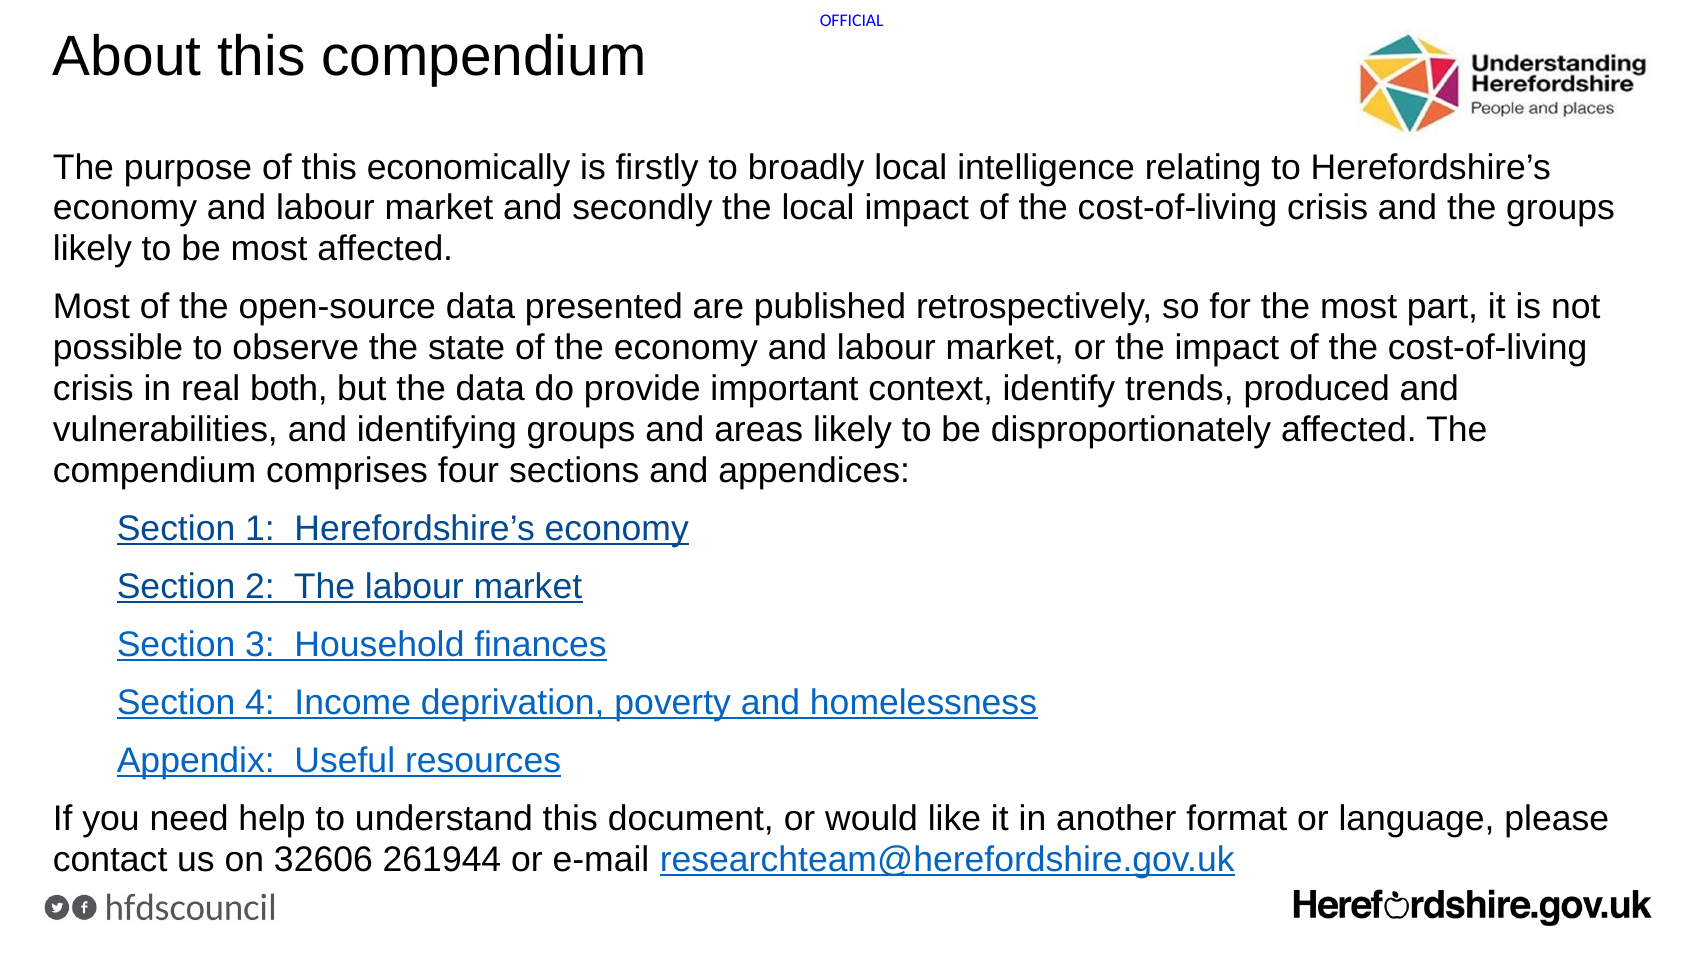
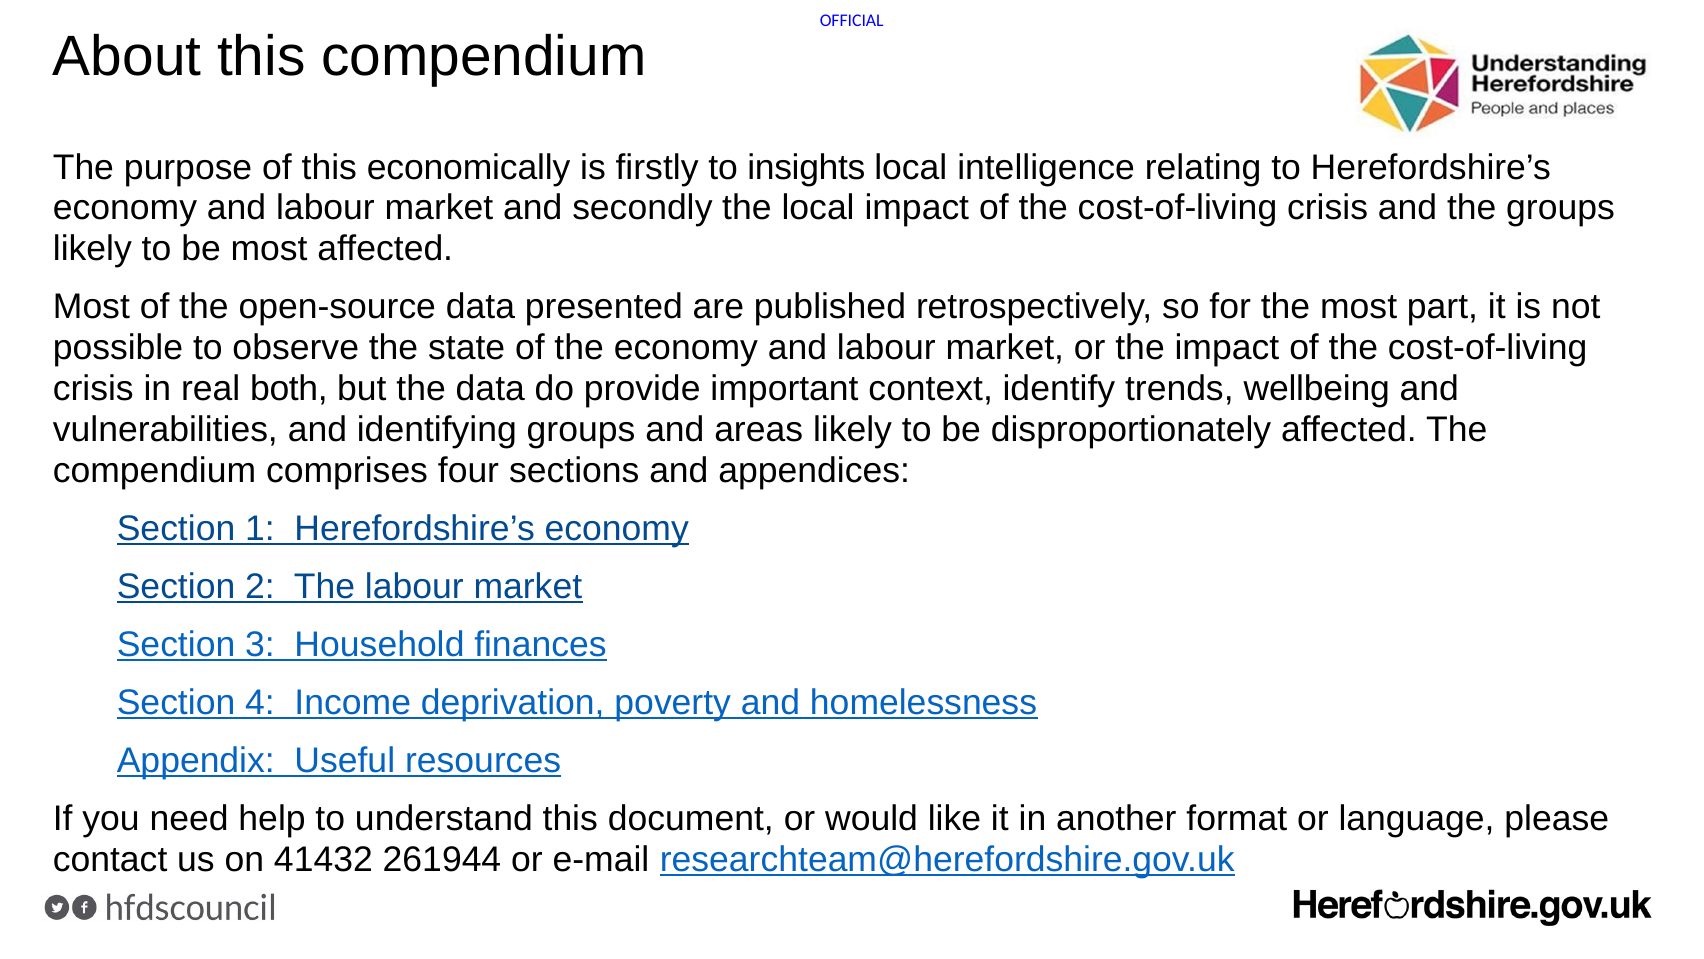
broadly: broadly -> insights
produced: produced -> wellbeing
32606: 32606 -> 41432
